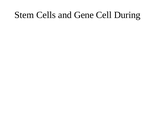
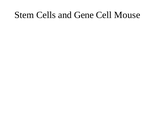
During: During -> Mouse
